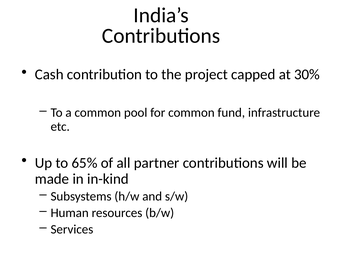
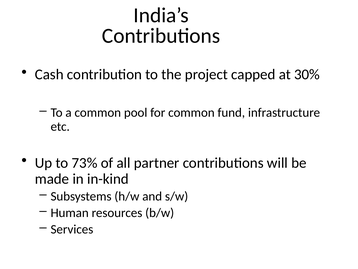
65%: 65% -> 73%
